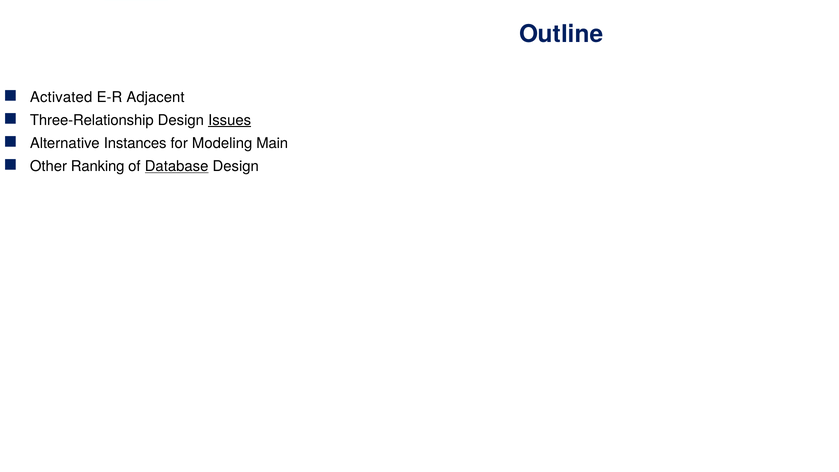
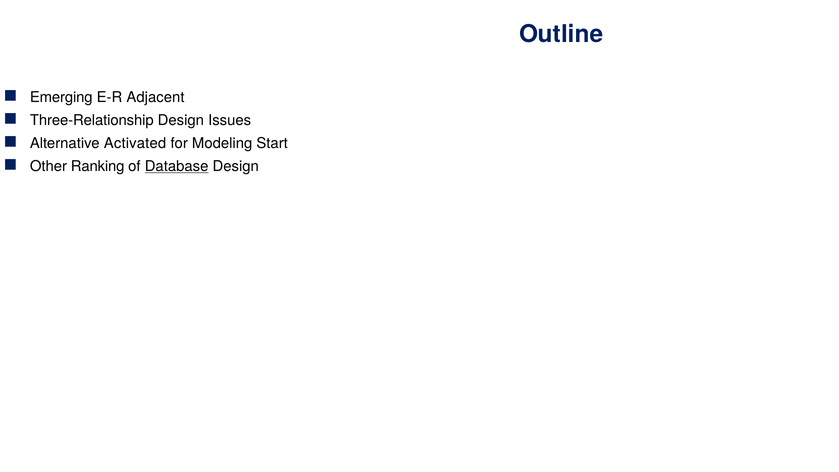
Activated: Activated -> Emerging
Issues underline: present -> none
Instances: Instances -> Activated
Main: Main -> Start
